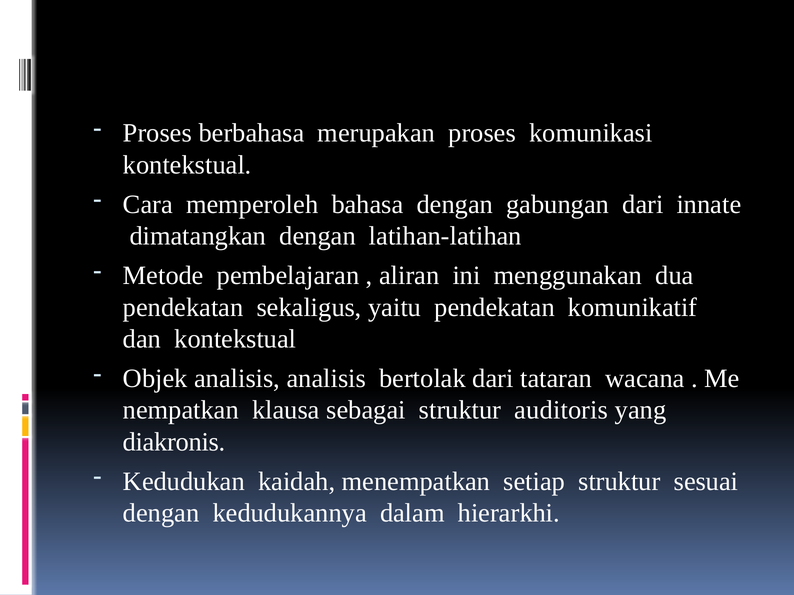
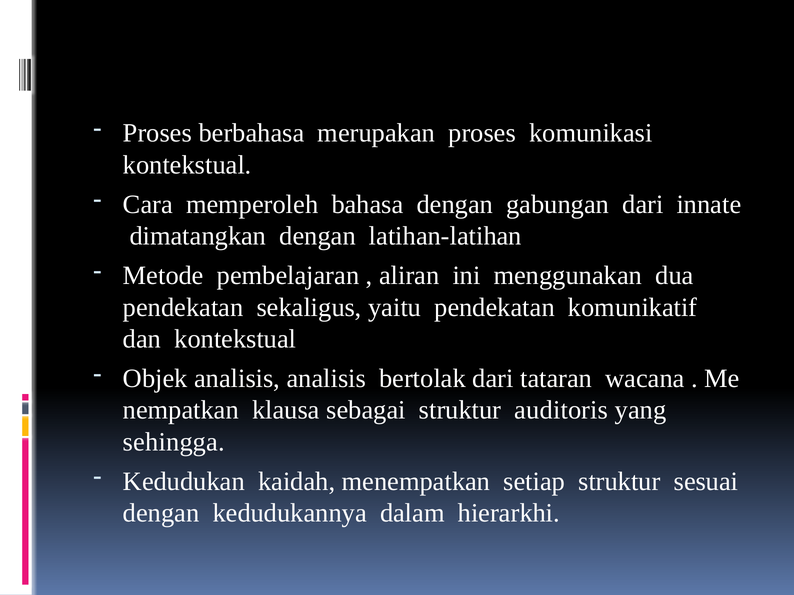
diakronis: diakronis -> sehingga
